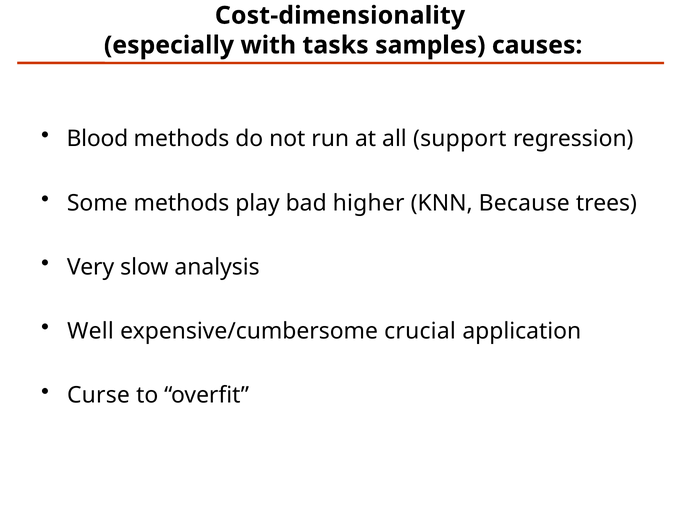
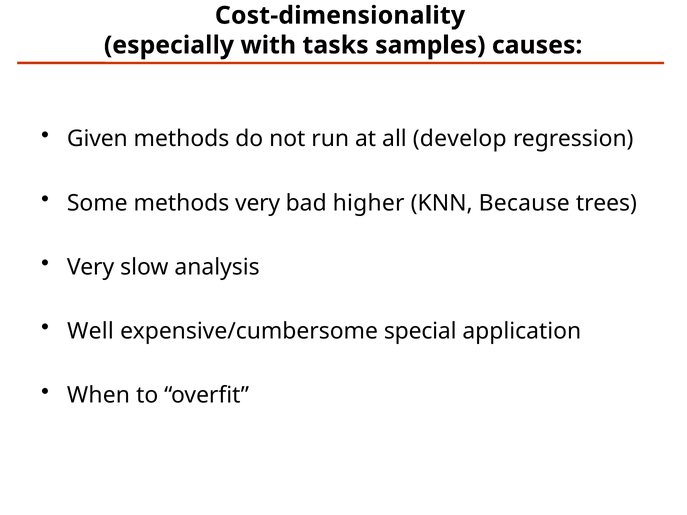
Blood: Blood -> Given
support: support -> develop
methods play: play -> very
crucial: crucial -> special
Curse: Curse -> When
